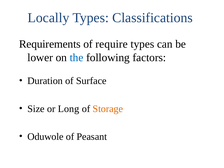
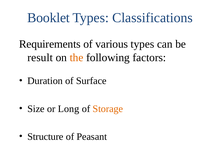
Locally: Locally -> Booklet
require: require -> various
lower: lower -> result
the colour: blue -> orange
Oduwole: Oduwole -> Structure
